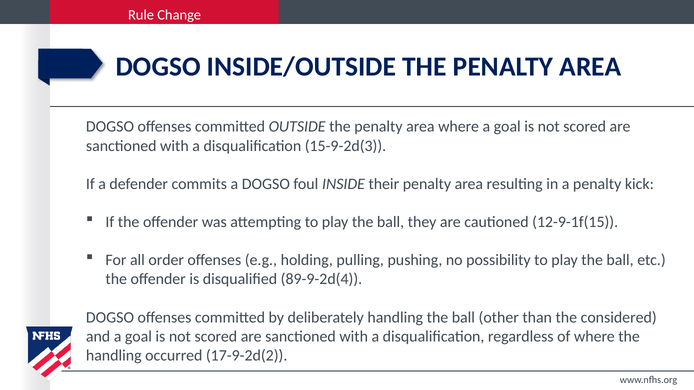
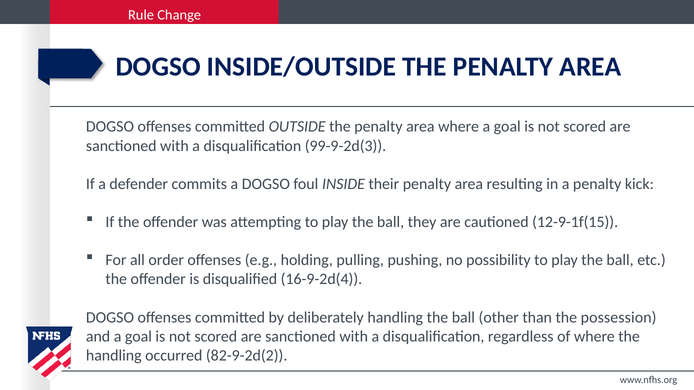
15-9-2d(3: 15-9-2d(3 -> 99-9-2d(3
89-9-2d(4: 89-9-2d(4 -> 16-9-2d(4
considered: considered -> possession
17-9-2d(2: 17-9-2d(2 -> 82-9-2d(2
